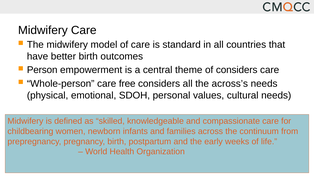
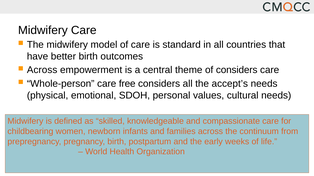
Person at (42, 70): Person -> Across
across’s: across’s -> accept’s
